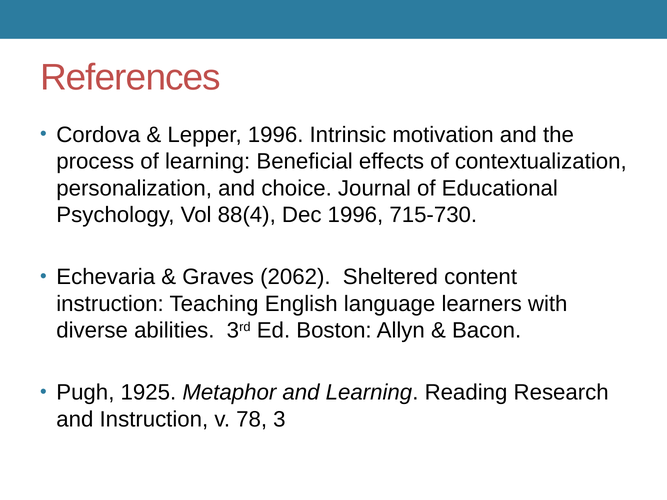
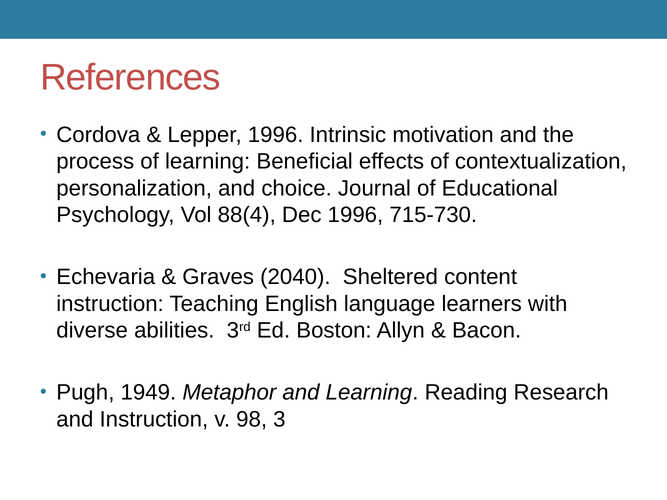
2062: 2062 -> 2040
1925: 1925 -> 1949
78: 78 -> 98
